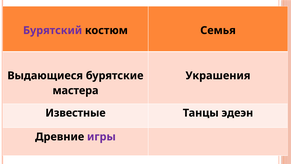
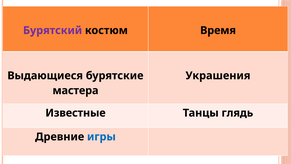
Семья: Семья -> Время
эдеэн: эдеэн -> глядь
игры colour: purple -> blue
